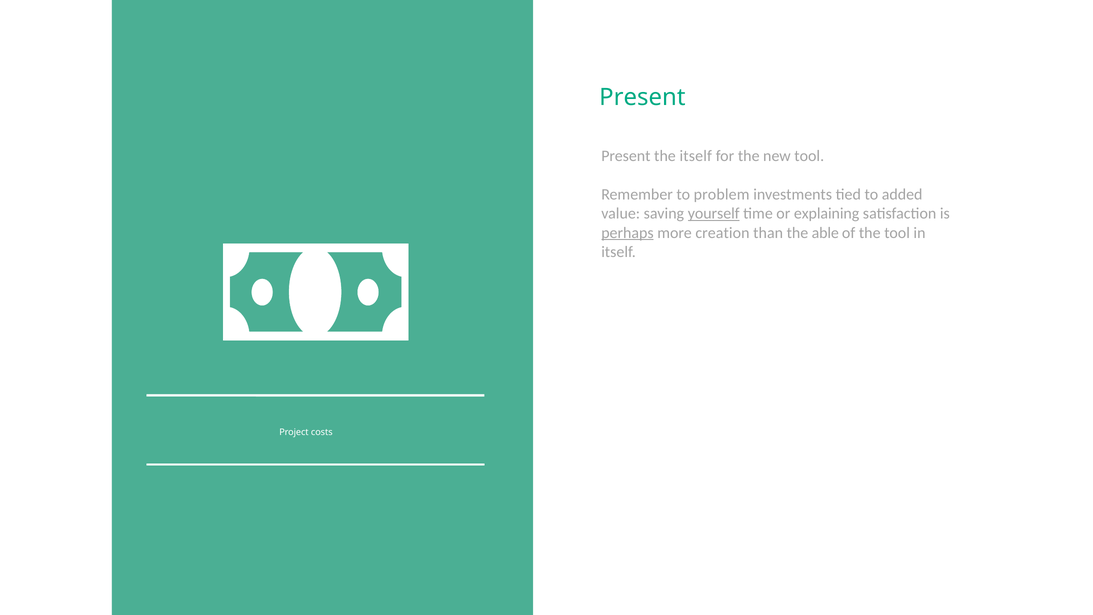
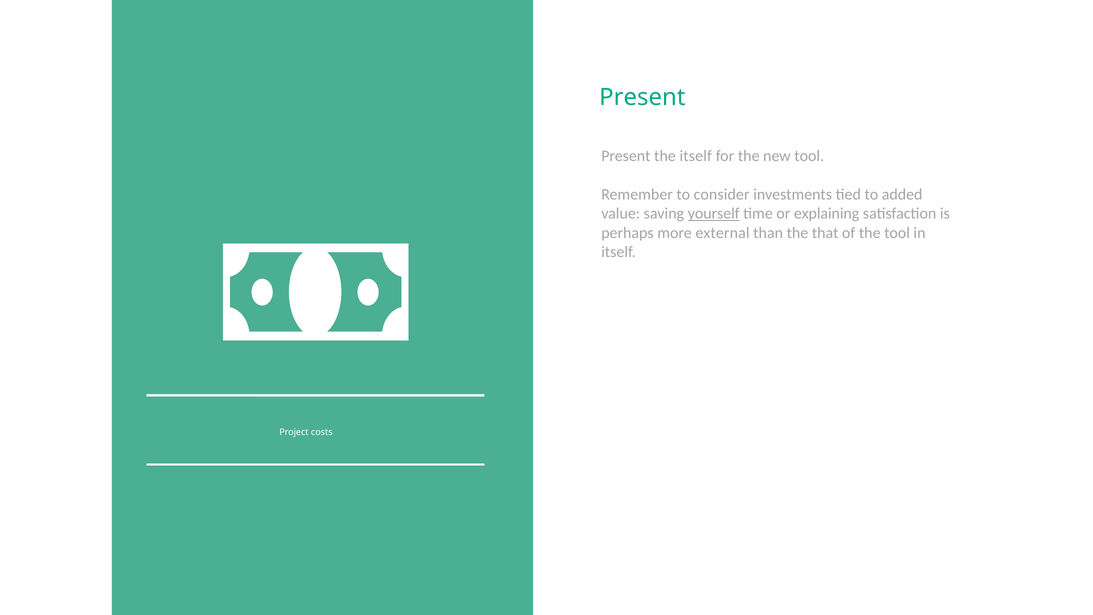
problem: problem -> consider
perhaps underline: present -> none
creation: creation -> external
able: able -> that
